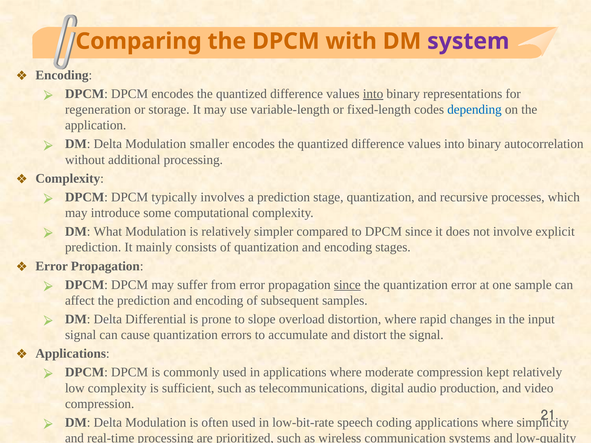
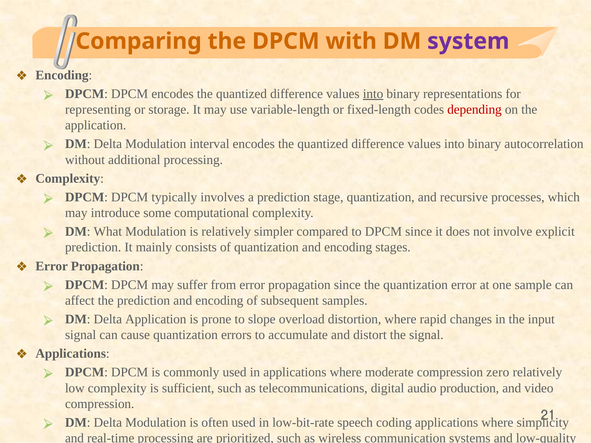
regeneration: regeneration -> representing
depending colour: blue -> red
smaller: smaller -> interval
since at (347, 285) underline: present -> none
Delta Differential: Differential -> Application
kept: kept -> zero
